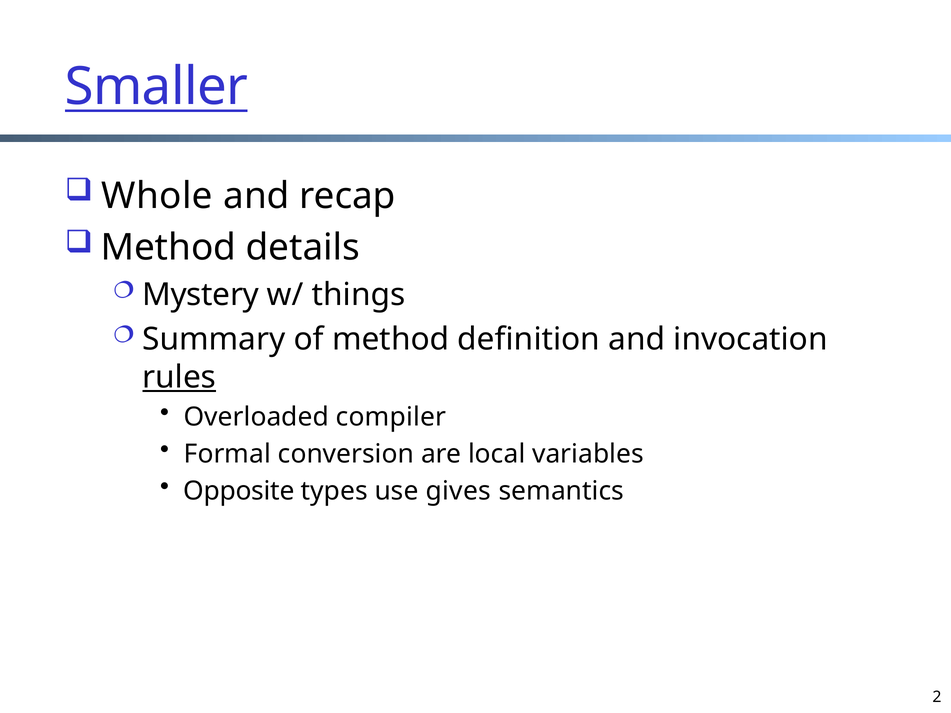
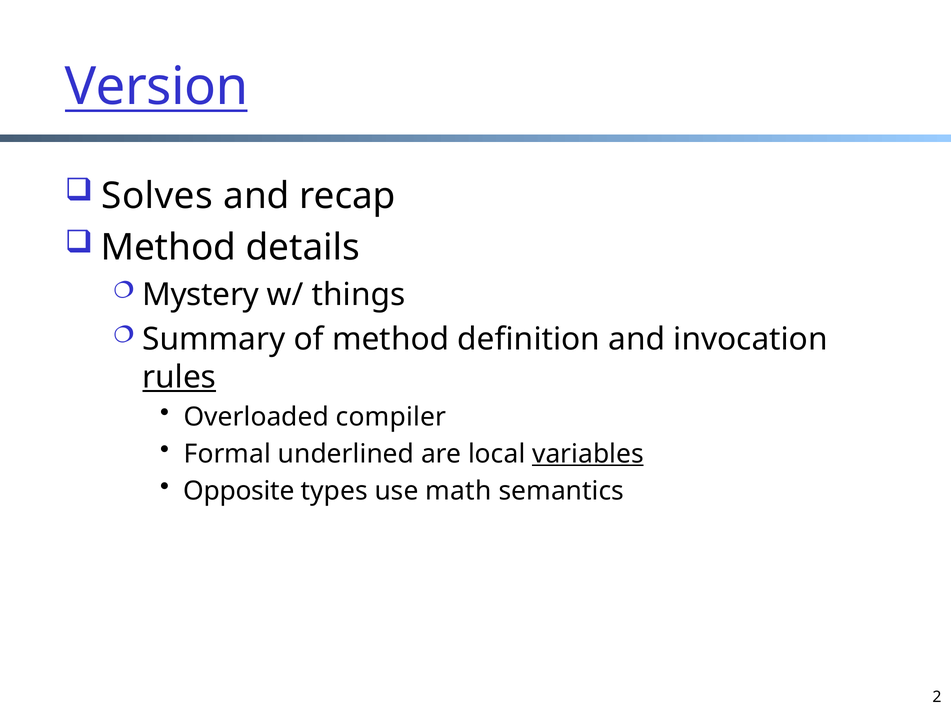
Smaller: Smaller -> Version
Whole: Whole -> Solves
conversion: conversion -> underlined
variables underline: none -> present
gives: gives -> math
